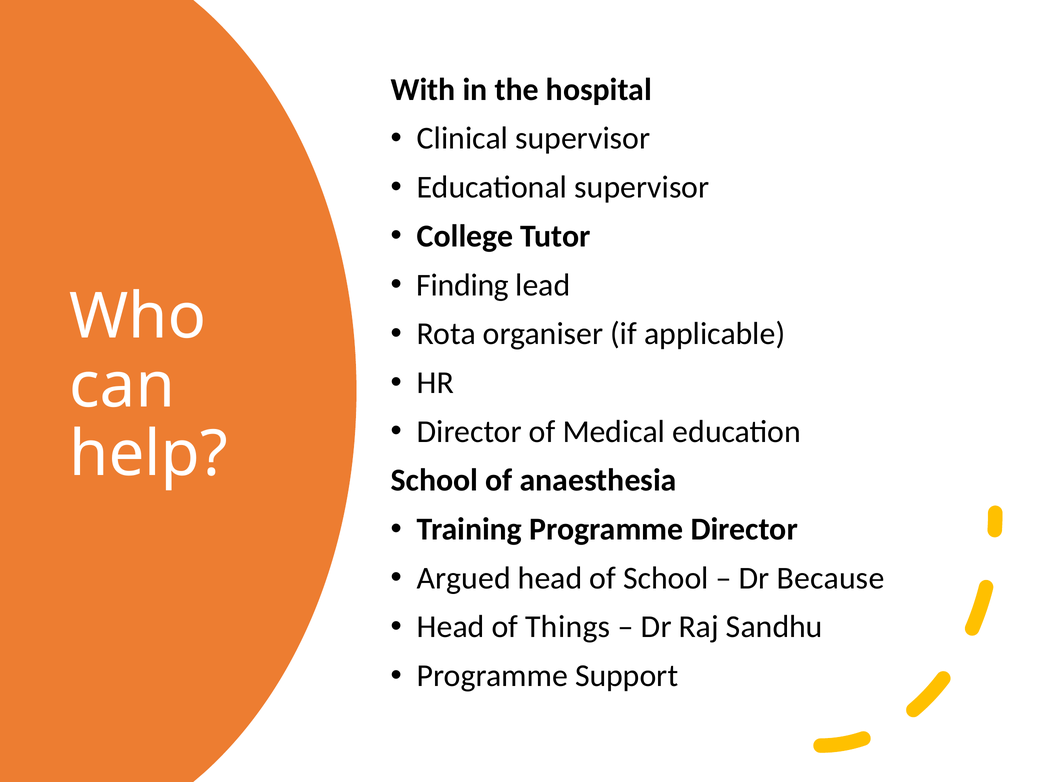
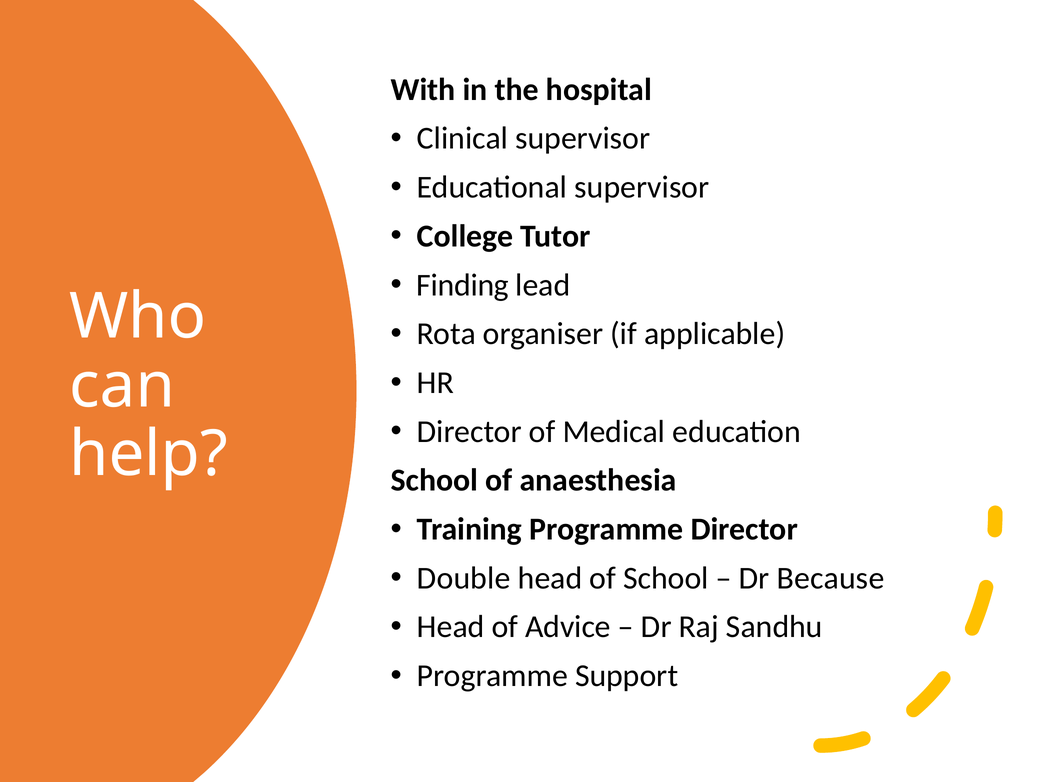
Argued: Argued -> Double
Things: Things -> Advice
